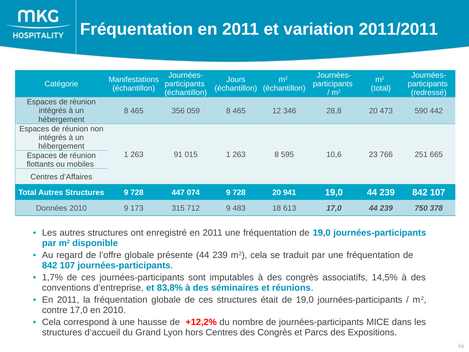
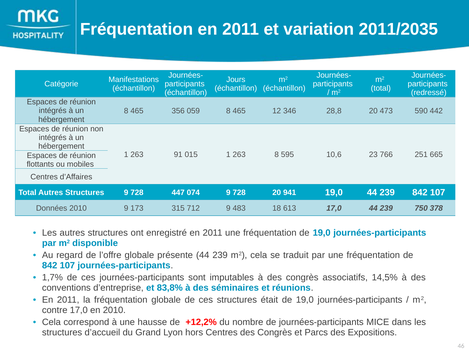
2011/2011: 2011/2011 -> 2011/2035
